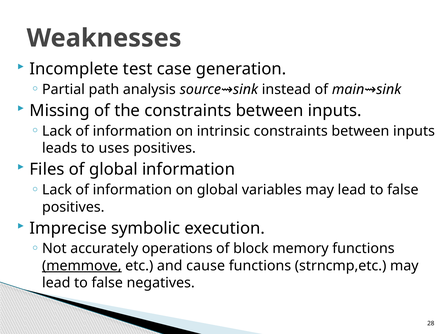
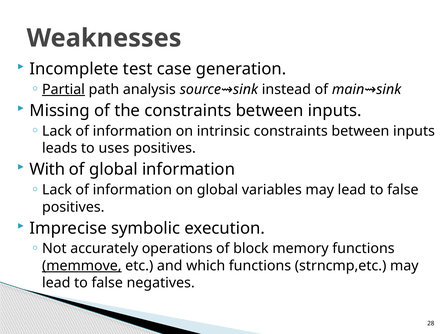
Partial underline: none -> present
Files: Files -> With
cause: cause -> which
